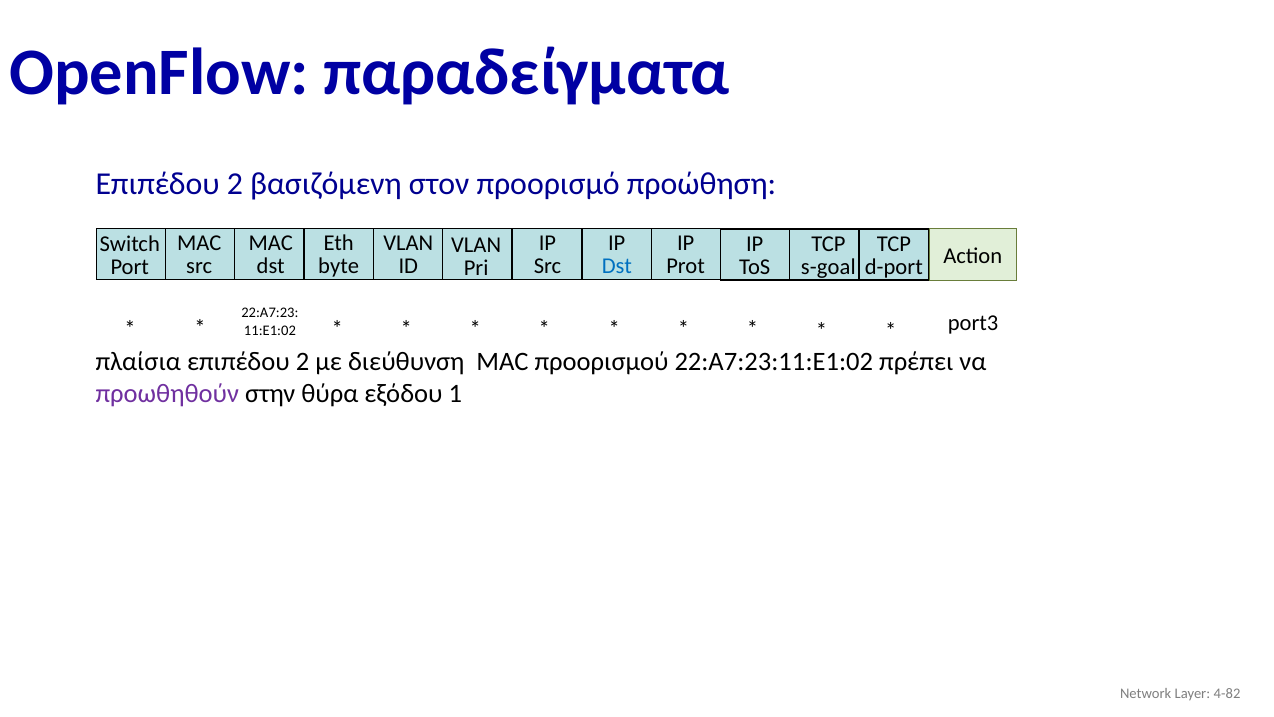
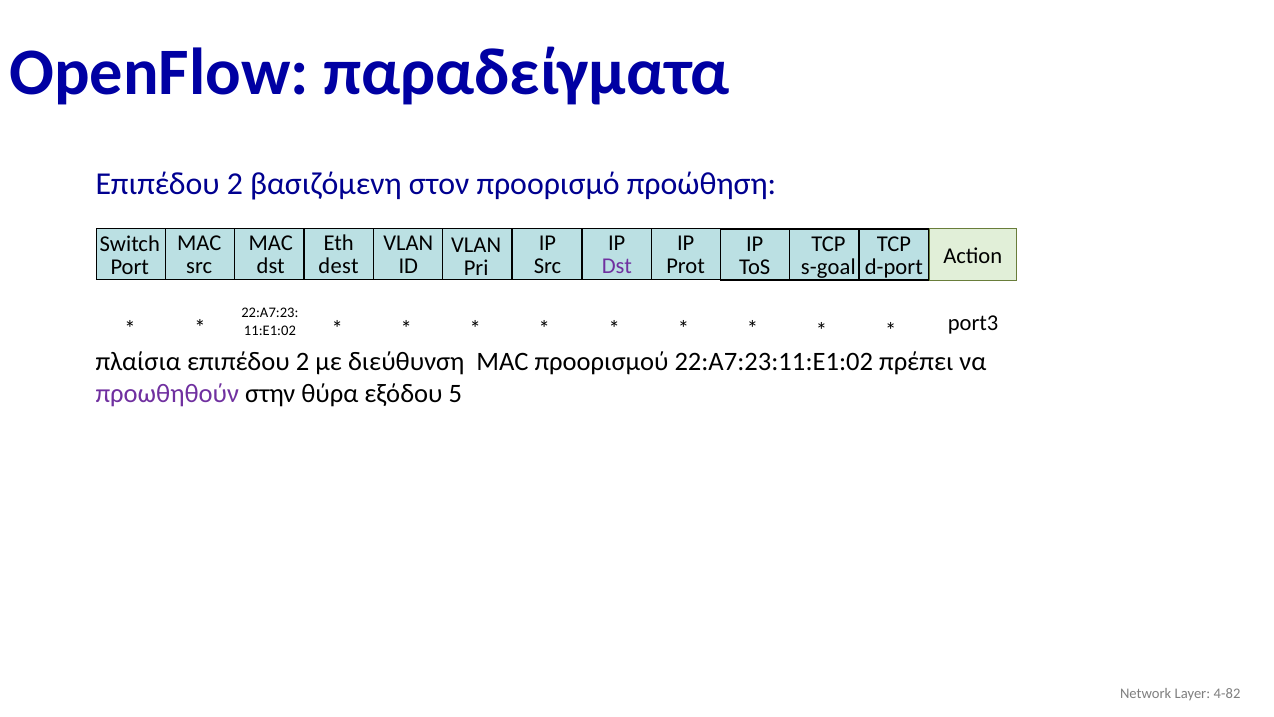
byte: byte -> dest
Dst at (617, 266) colour: blue -> purple
1: 1 -> 5
